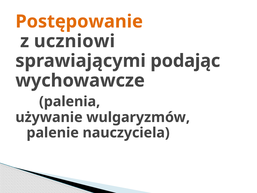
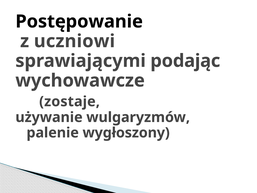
Postępowanie colour: orange -> black
palenia: palenia -> zostaje
nauczyciela: nauczyciela -> wygłoszony
